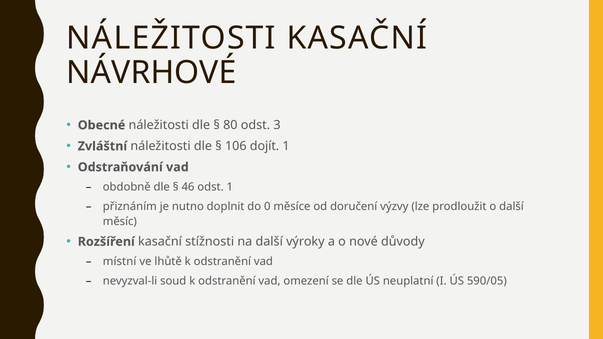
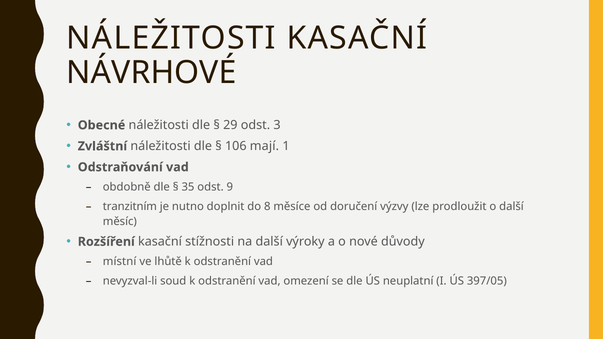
80: 80 -> 29
dojít: dojít -> mají
46: 46 -> 35
odst 1: 1 -> 9
přiznáním: přiznáním -> tranzitním
0: 0 -> 8
590/05: 590/05 -> 397/05
